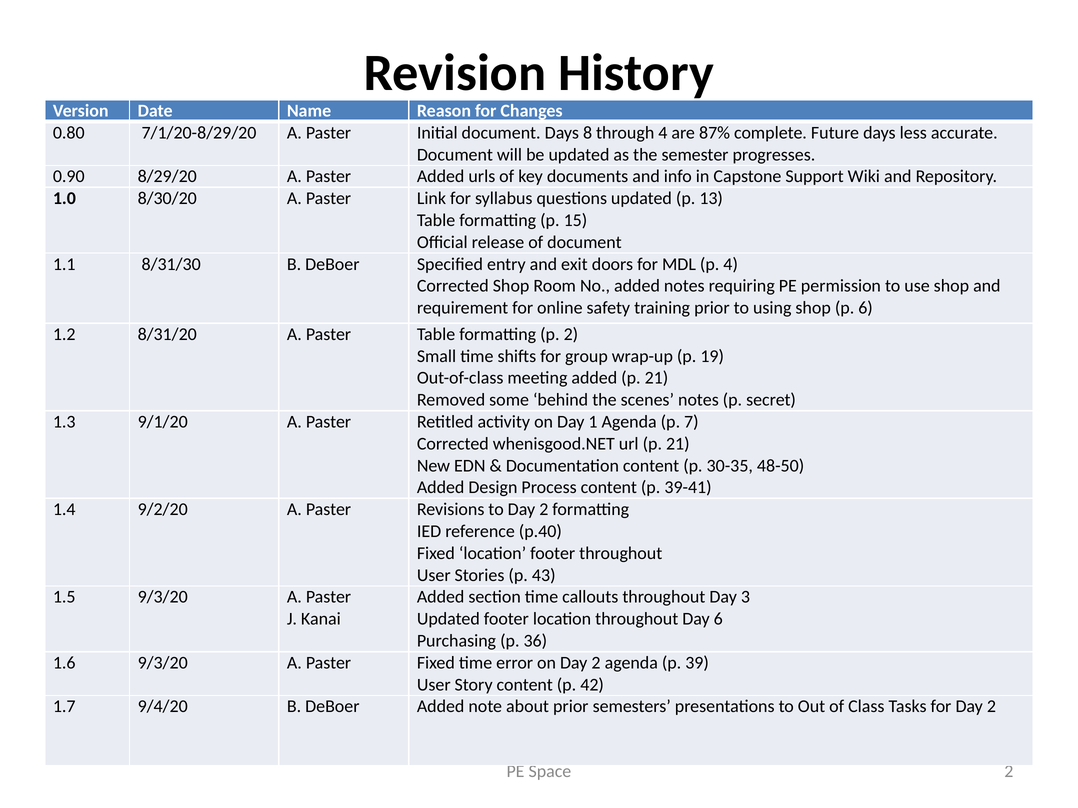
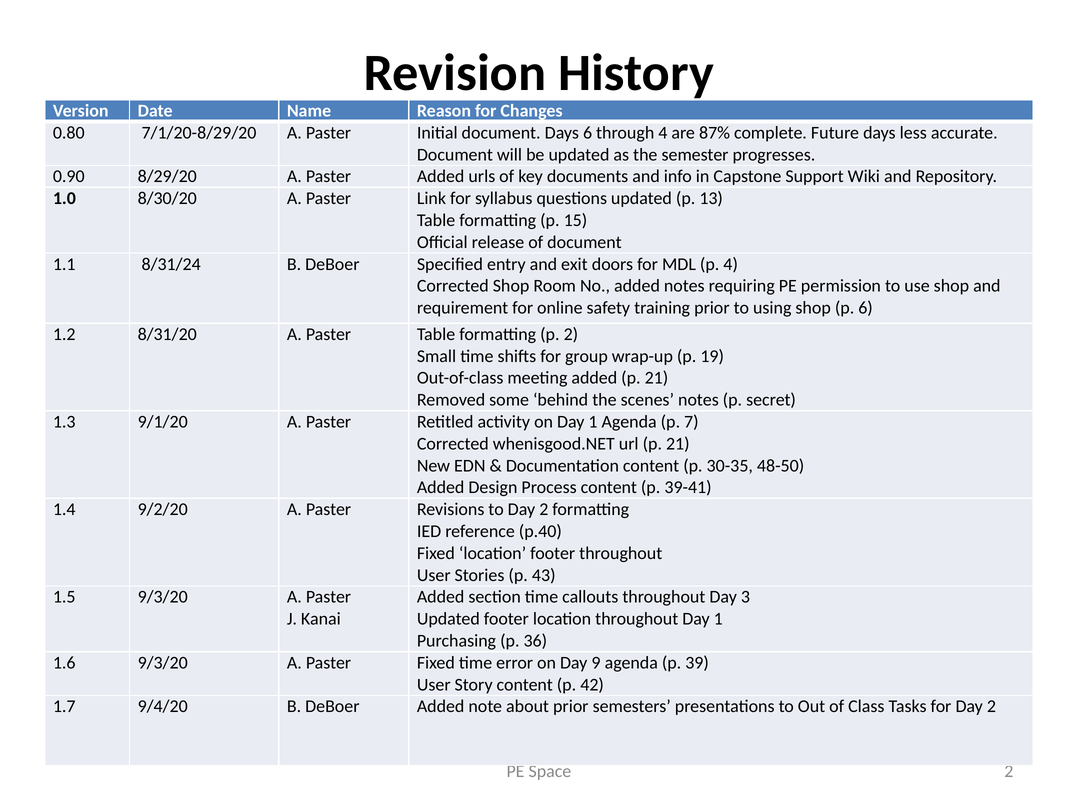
Days 8: 8 -> 6
8/31/30: 8/31/30 -> 8/31/24
throughout Day 6: 6 -> 1
on Day 2: 2 -> 9
